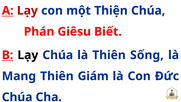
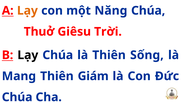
Lạy at (27, 11) colour: red -> orange
Thiện: Thiện -> Năng
Phán: Phán -> Thuở
Biết: Biết -> Trời
